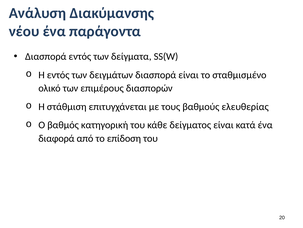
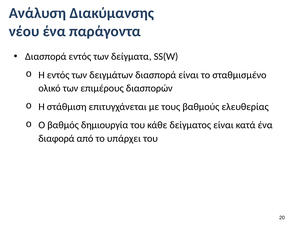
κατηγορική: κατηγορική -> δημιουργία
επίδοση: επίδοση -> υπάρχει
